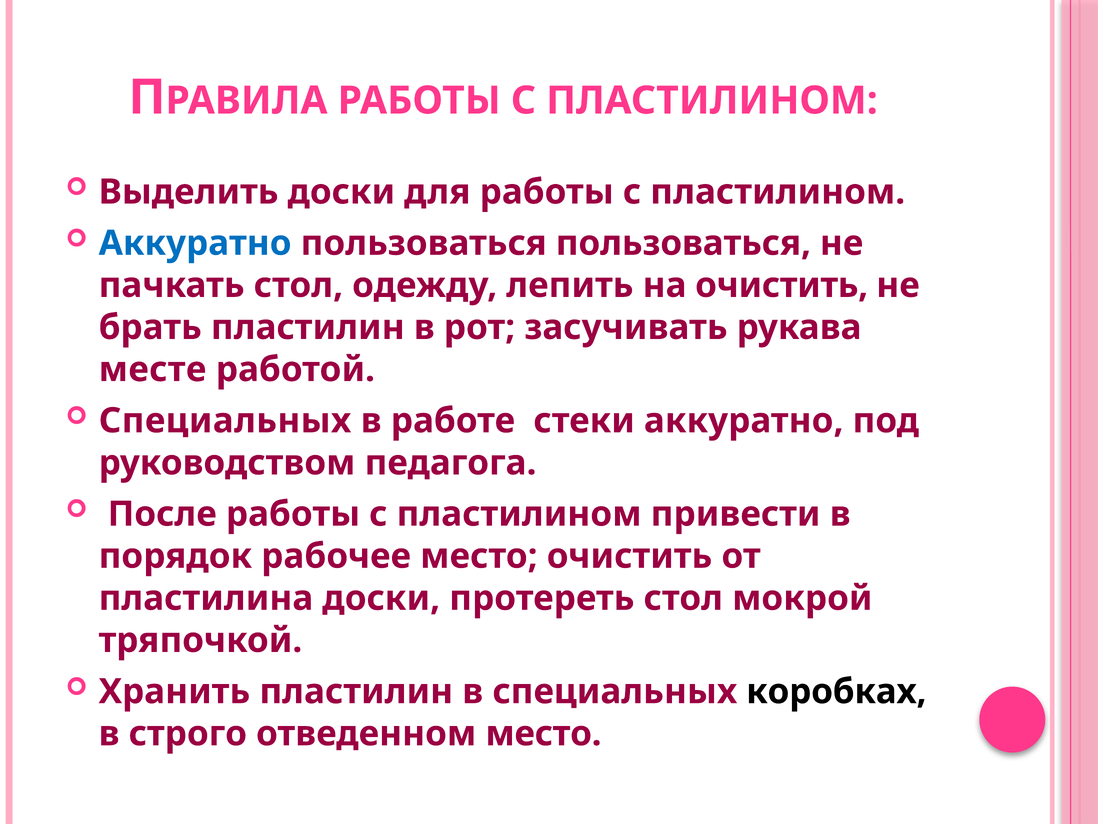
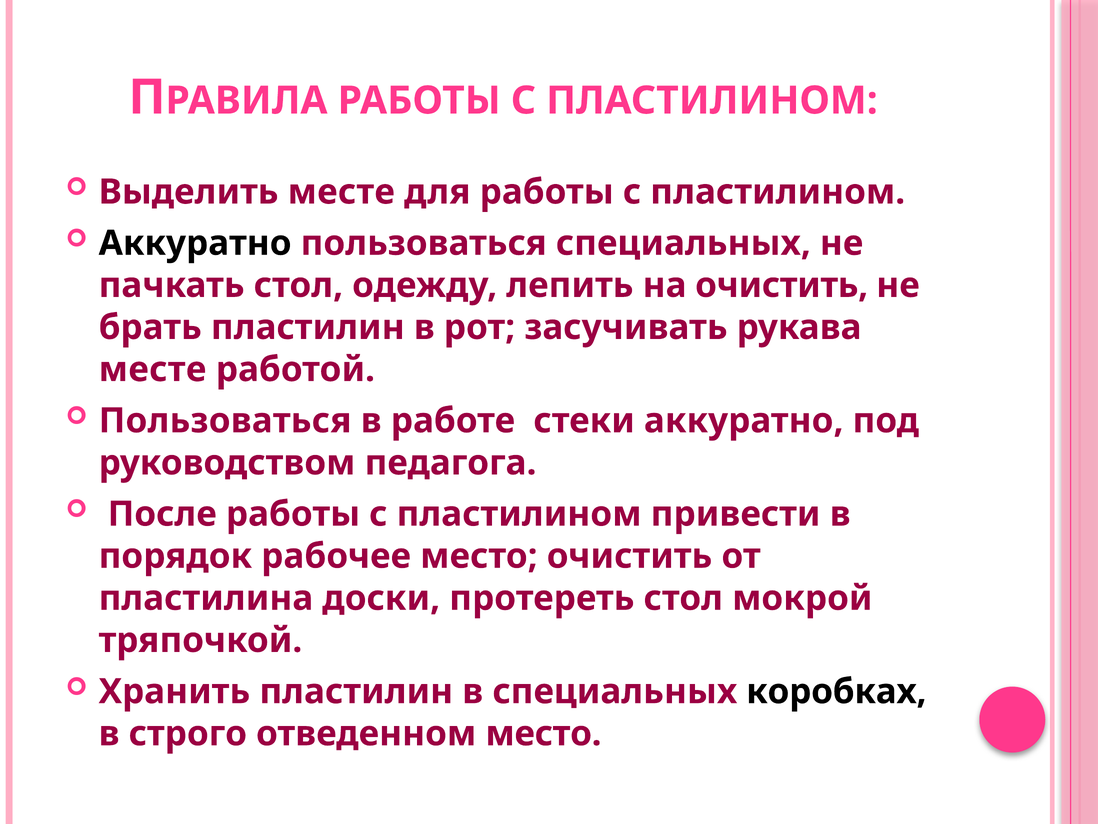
Выделить доски: доски -> месте
Аккуратно at (195, 243) colour: blue -> black
пользоваться пользоваться: пользоваться -> специальных
Специальных at (225, 420): Специальных -> Пользоваться
